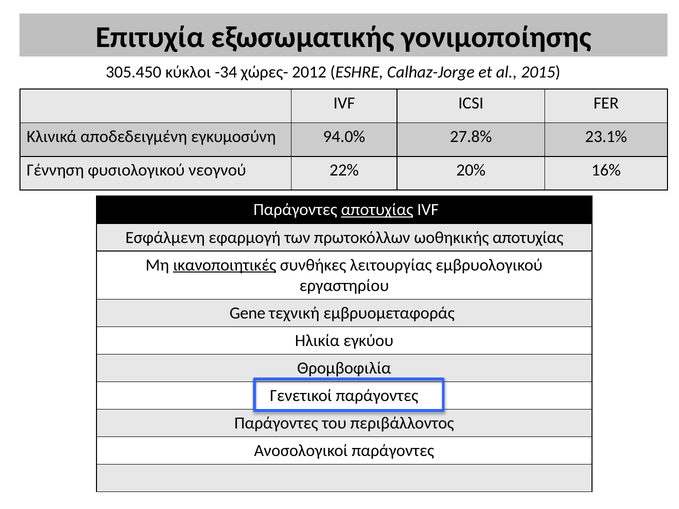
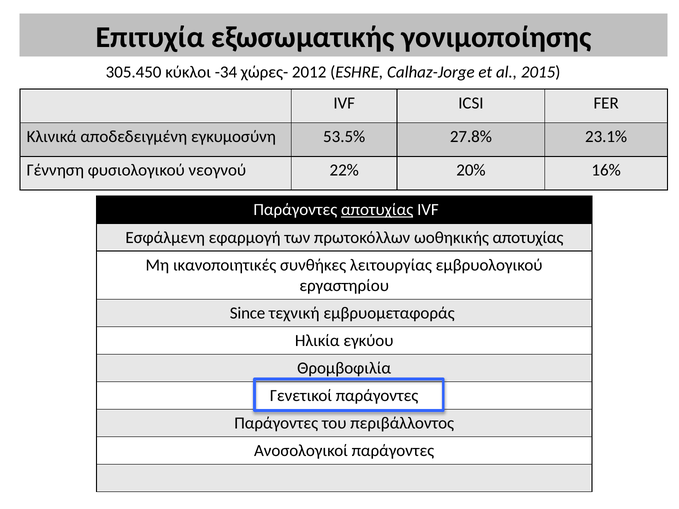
94.0%: 94.0% -> 53.5%
ικανοποιητικές underline: present -> none
Gene: Gene -> Since
